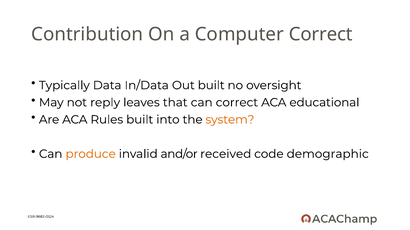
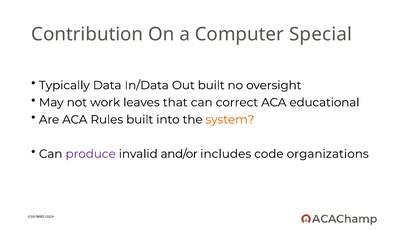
Computer Correct: Correct -> Special
reply: reply -> work
produce colour: orange -> purple
received: received -> includes
demographic: demographic -> organizations
